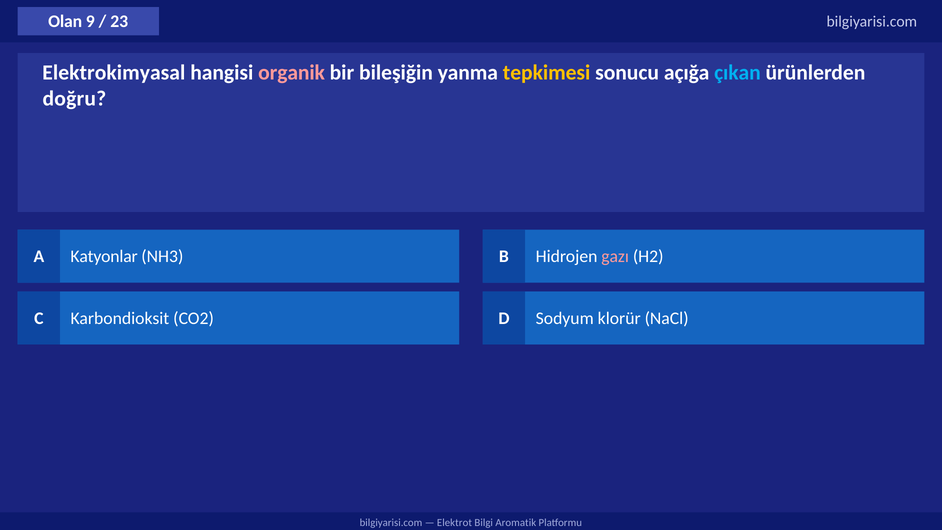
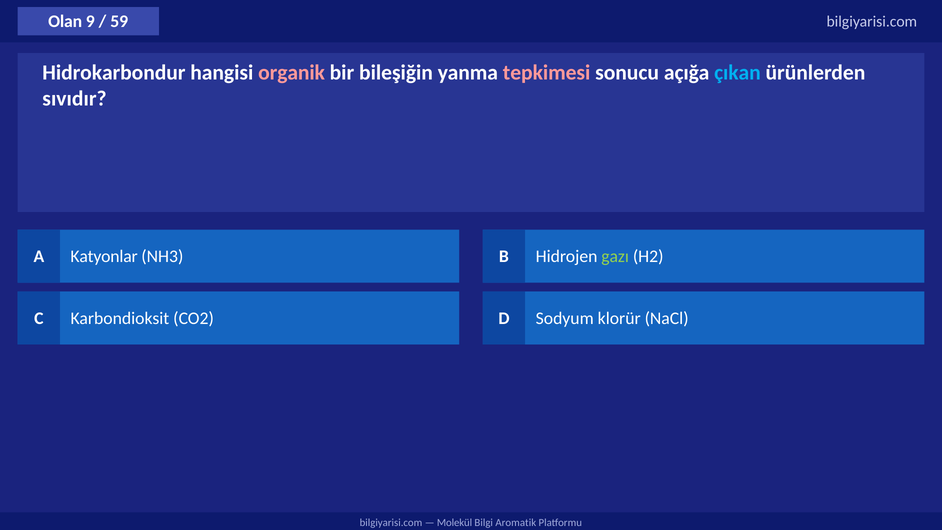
23: 23 -> 59
Elektrokimyasal: Elektrokimyasal -> Hidrokarbondur
tepkimesi colour: yellow -> pink
doğru: doğru -> sıvıdır
gazı colour: pink -> light green
Elektrot: Elektrot -> Molekül
